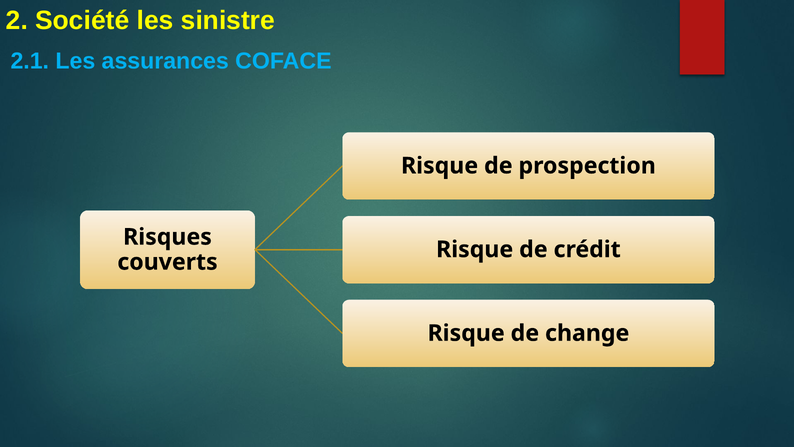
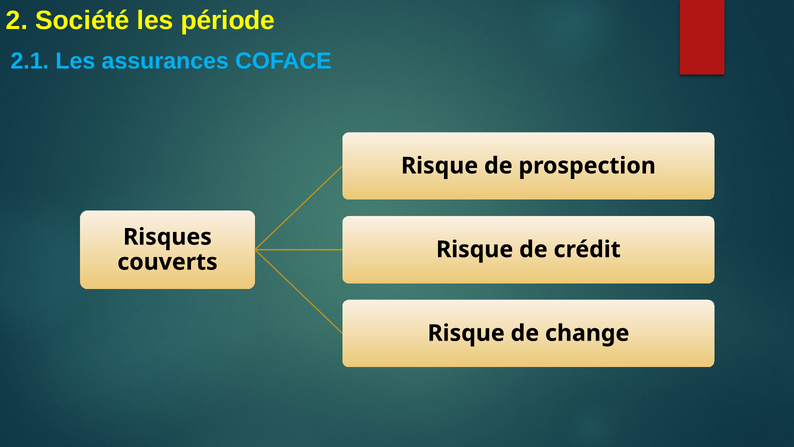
sinistre: sinistre -> période
